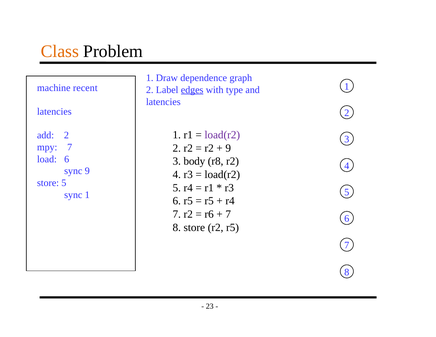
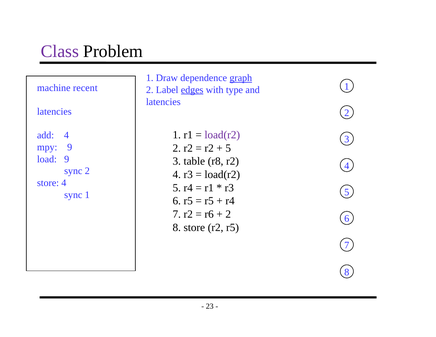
Class colour: orange -> purple
graph underline: none -> present
add 2: 2 -> 4
mpy 7: 7 -> 9
9 at (228, 148): 9 -> 5
load 6: 6 -> 9
body: body -> table
sync 9: 9 -> 2
store 5: 5 -> 4
7 at (228, 214): 7 -> 2
